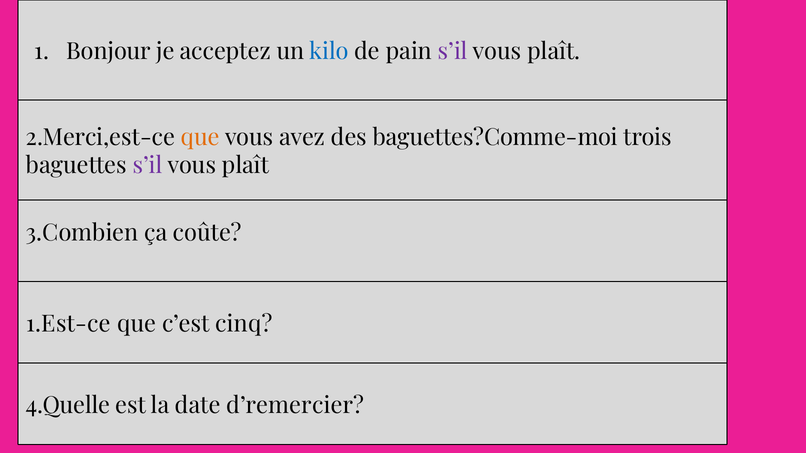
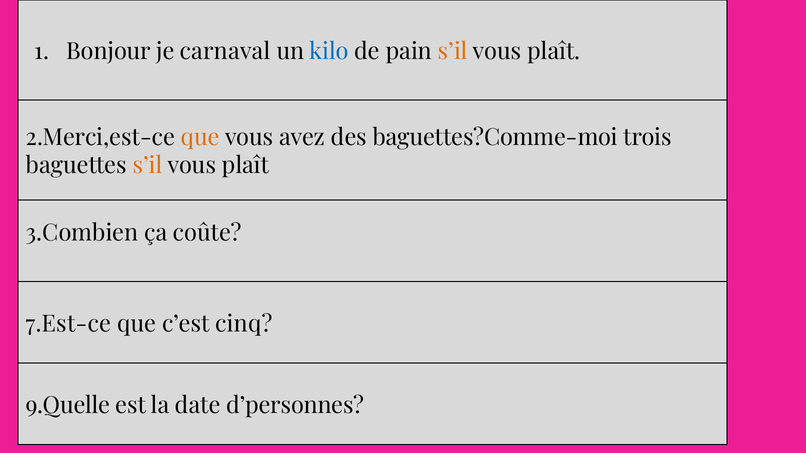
acceptez: acceptez -> carnaval
s’il at (453, 52) colour: purple -> orange
s’il at (148, 166) colour: purple -> orange
1.Est-ce: 1.Est-ce -> 7.Est-ce
4.Quelle: 4.Quelle -> 9.Quelle
d’remercier: d’remercier -> d’personnes
